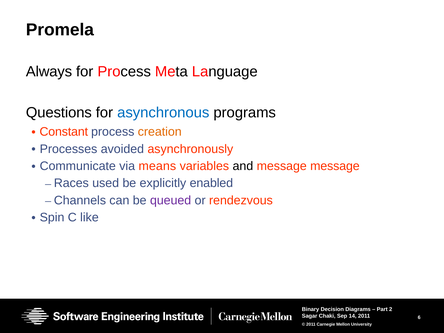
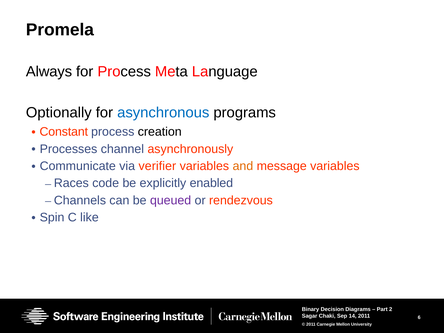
Questions: Questions -> Optionally
creation colour: orange -> black
avoided: avoided -> channel
means: means -> verifier
and colour: black -> orange
message message: message -> variables
used: used -> code
